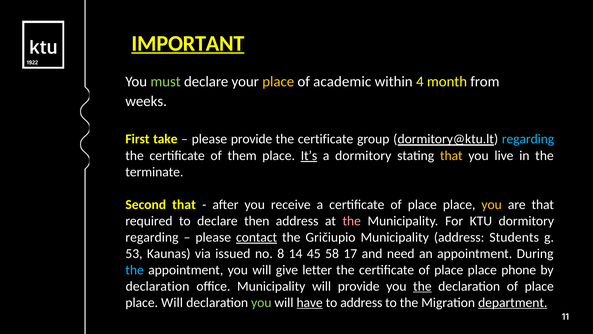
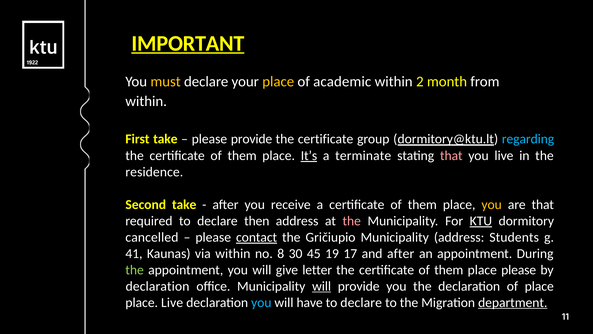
must colour: light green -> yellow
4: 4 -> 2
weeks at (146, 101): weeks -> within
a dormitory: dormitory -> terminate
that at (451, 155) colour: yellow -> pink
terminate: terminate -> residence
Second that: that -> take
a certificate of place: place -> them
KTU underline: none -> present
regarding at (152, 237): regarding -> cancelled
53: 53 -> 41
via issued: issued -> within
14: 14 -> 30
58: 58 -> 19
and need: need -> after
the at (135, 270) colour: light blue -> light green
place at (449, 270): place -> them
place phone: phone -> please
will at (322, 286) underline: none -> present
the at (422, 286) underline: present -> none
place Will: Will -> Live
you at (261, 302) colour: light green -> light blue
have underline: present -> none
address at (361, 302): address -> declare
